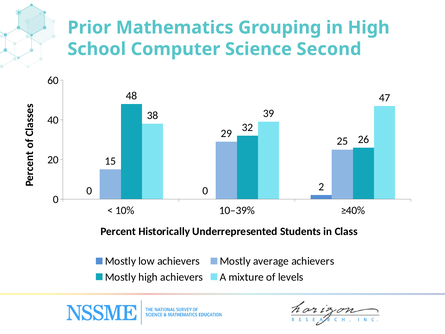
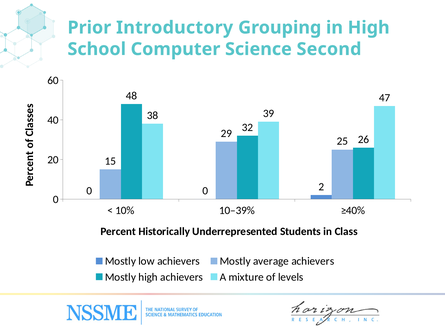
Mathematics: Mathematics -> Introductory
